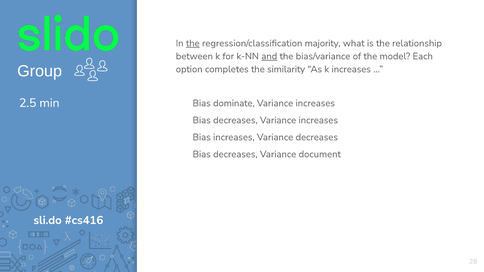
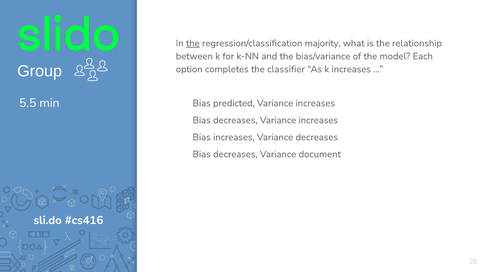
and underline: present -> none
similarity: similarity -> classifier
2.5: 2.5 -> 5.5
dominate: dominate -> predicted
